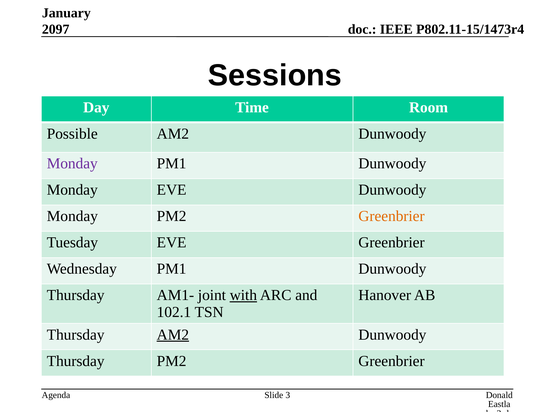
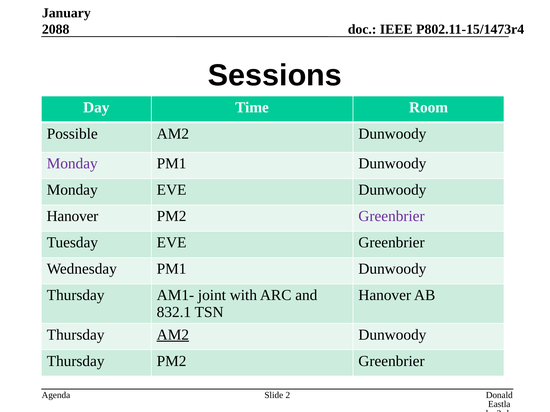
2097: 2097 -> 2088
Monday at (72, 216): Monday -> Hanover
Greenbrier at (392, 216) colour: orange -> purple
with underline: present -> none
102.1: 102.1 -> 832.1
3: 3 -> 2
